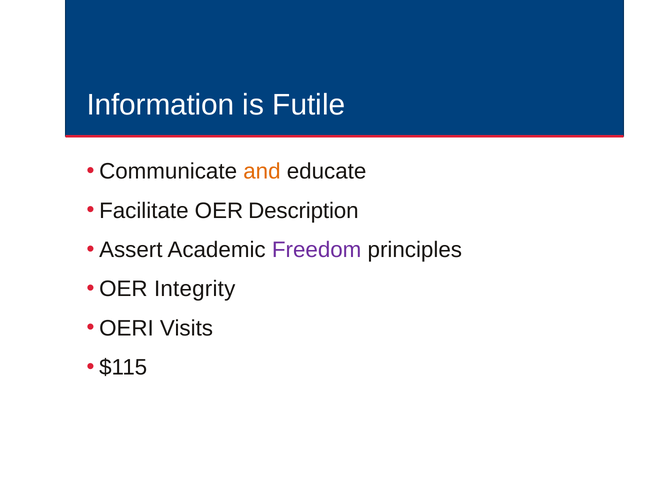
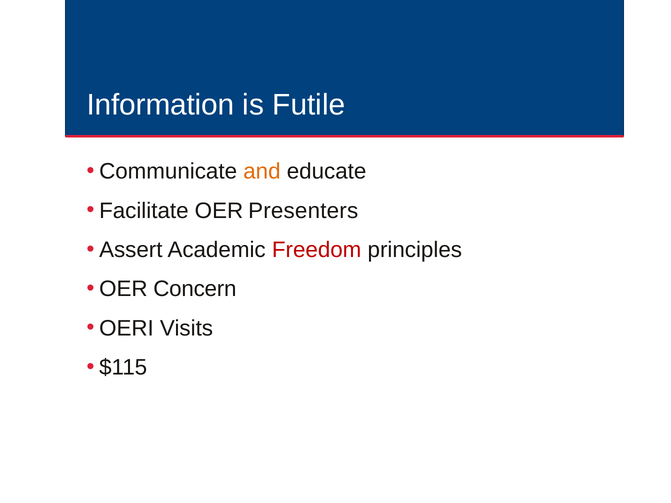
Description: Description -> Presenters
Freedom colour: purple -> red
Integrity: Integrity -> Concern
